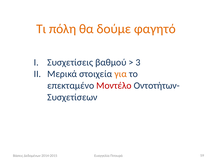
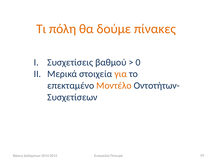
φαγητό: φαγητό -> πίνακες
3: 3 -> 0
Μοντέλο colour: red -> orange
